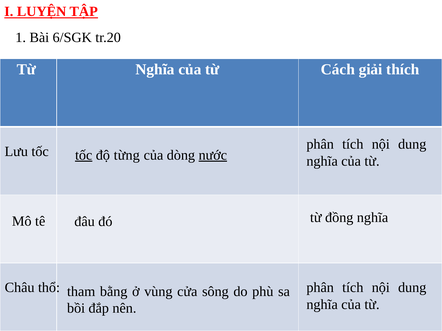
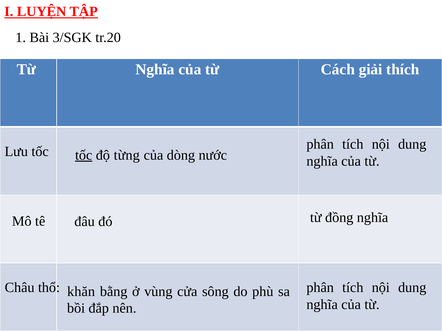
6/SGK: 6/SGK -> 3/SGK
nước underline: present -> none
tham: tham -> khăn
